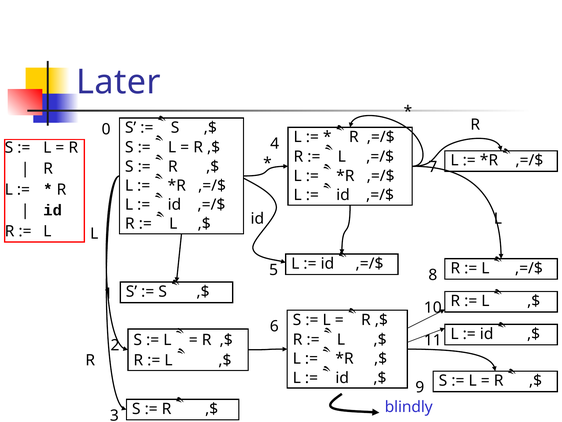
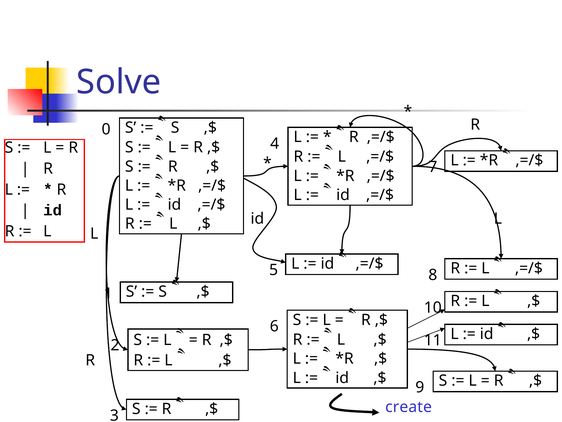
Later: Later -> Solve
blindly: blindly -> create
